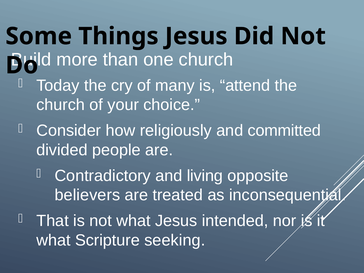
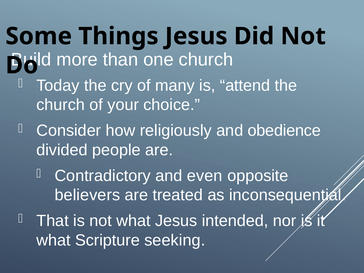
committed: committed -> obedience
living: living -> even
